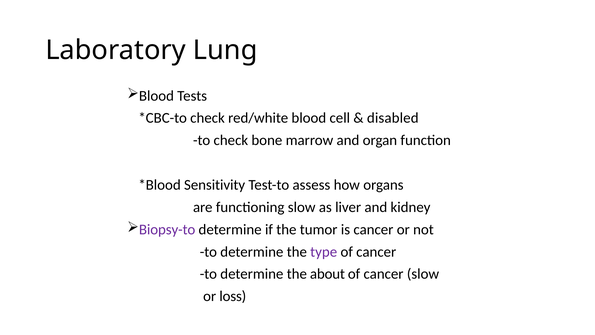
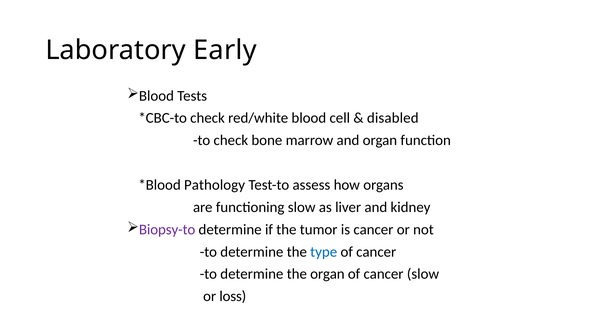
Lung: Lung -> Early
Sensitivity: Sensitivity -> Pathology
type colour: purple -> blue
the about: about -> organ
